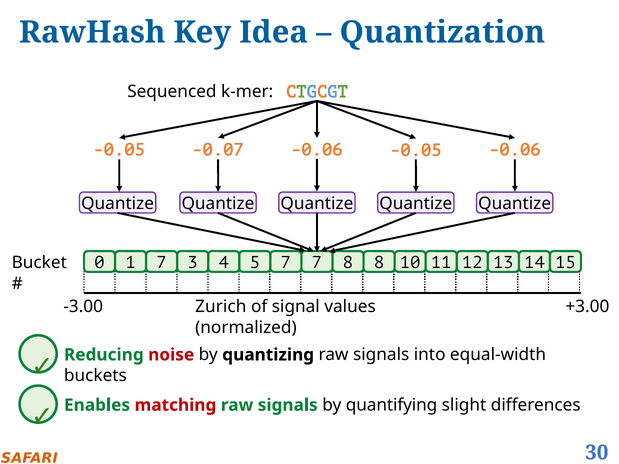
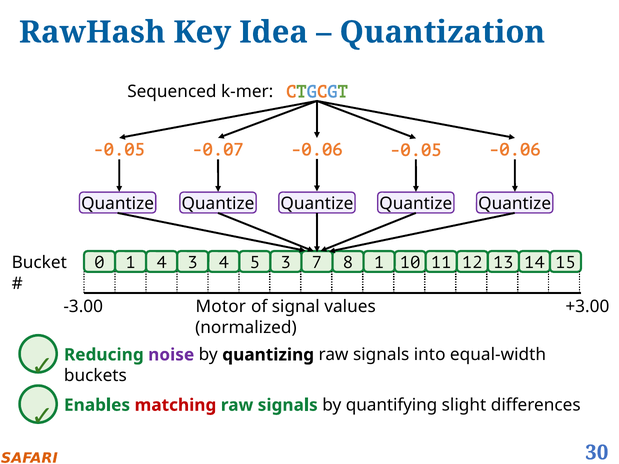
1 7: 7 -> 4
5 7: 7 -> 3
8 8: 8 -> 1
Zurich: Zurich -> Motor
noise colour: red -> purple
